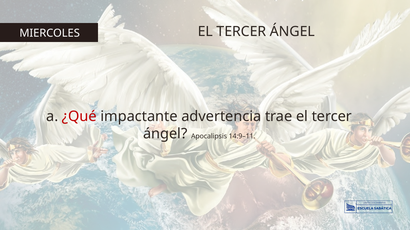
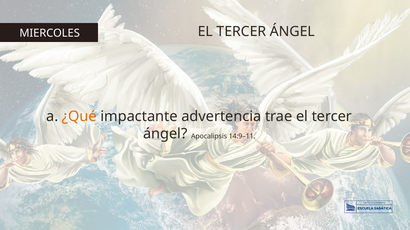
¿Qué colour: red -> orange
